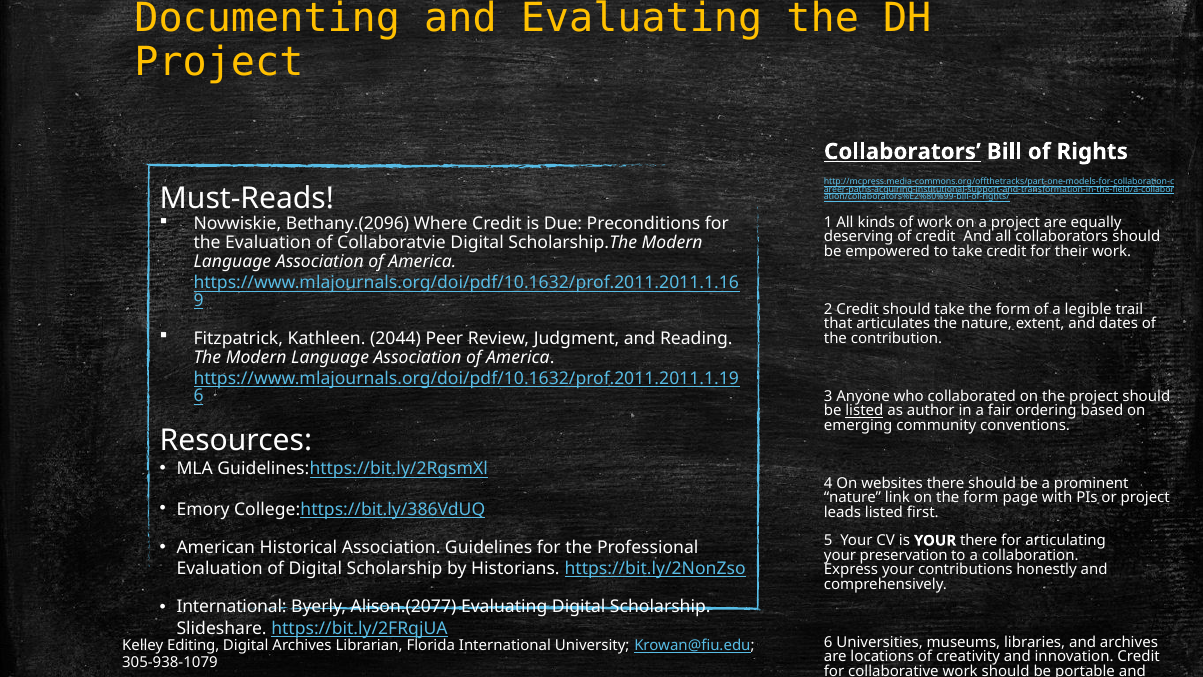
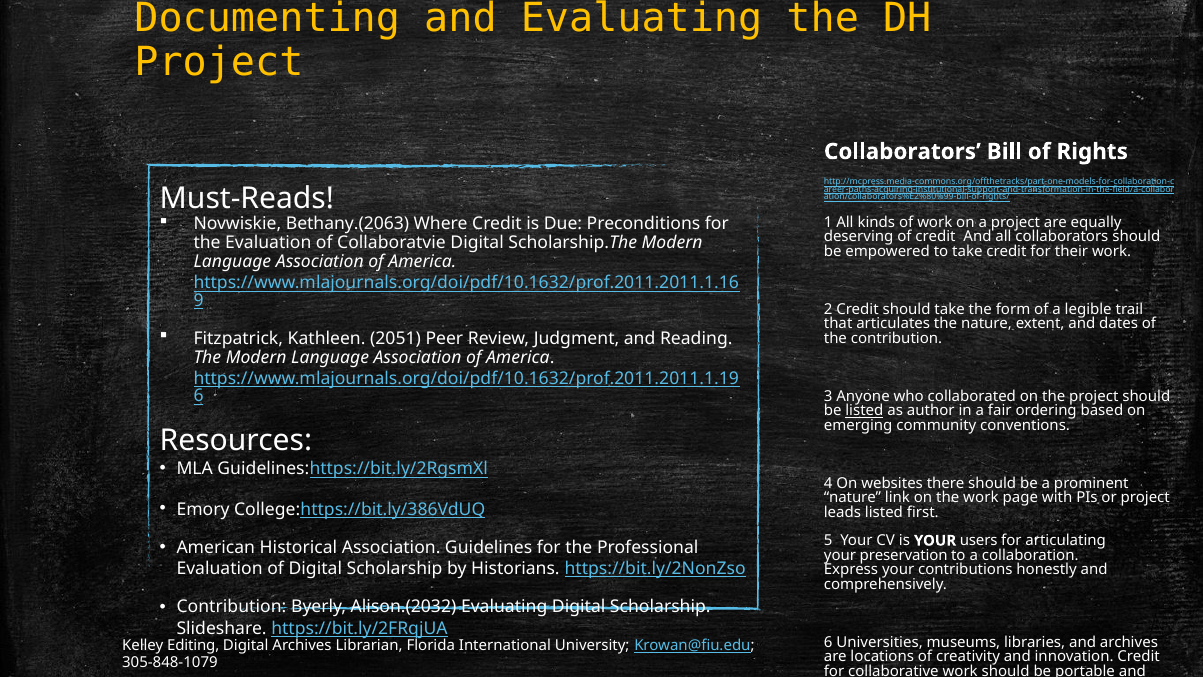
Collaborators at (902, 152) underline: present -> none
Bethany.(2096: Bethany.(2096 -> Bethany.(2063
2044: 2044 -> 2051
on the form: form -> work
YOUR there: there -> users
International at (232, 607): International -> Contribution
Alison.(2077: Alison.(2077 -> Alison.(2032
305-938-1079: 305-938-1079 -> 305-848-1079
